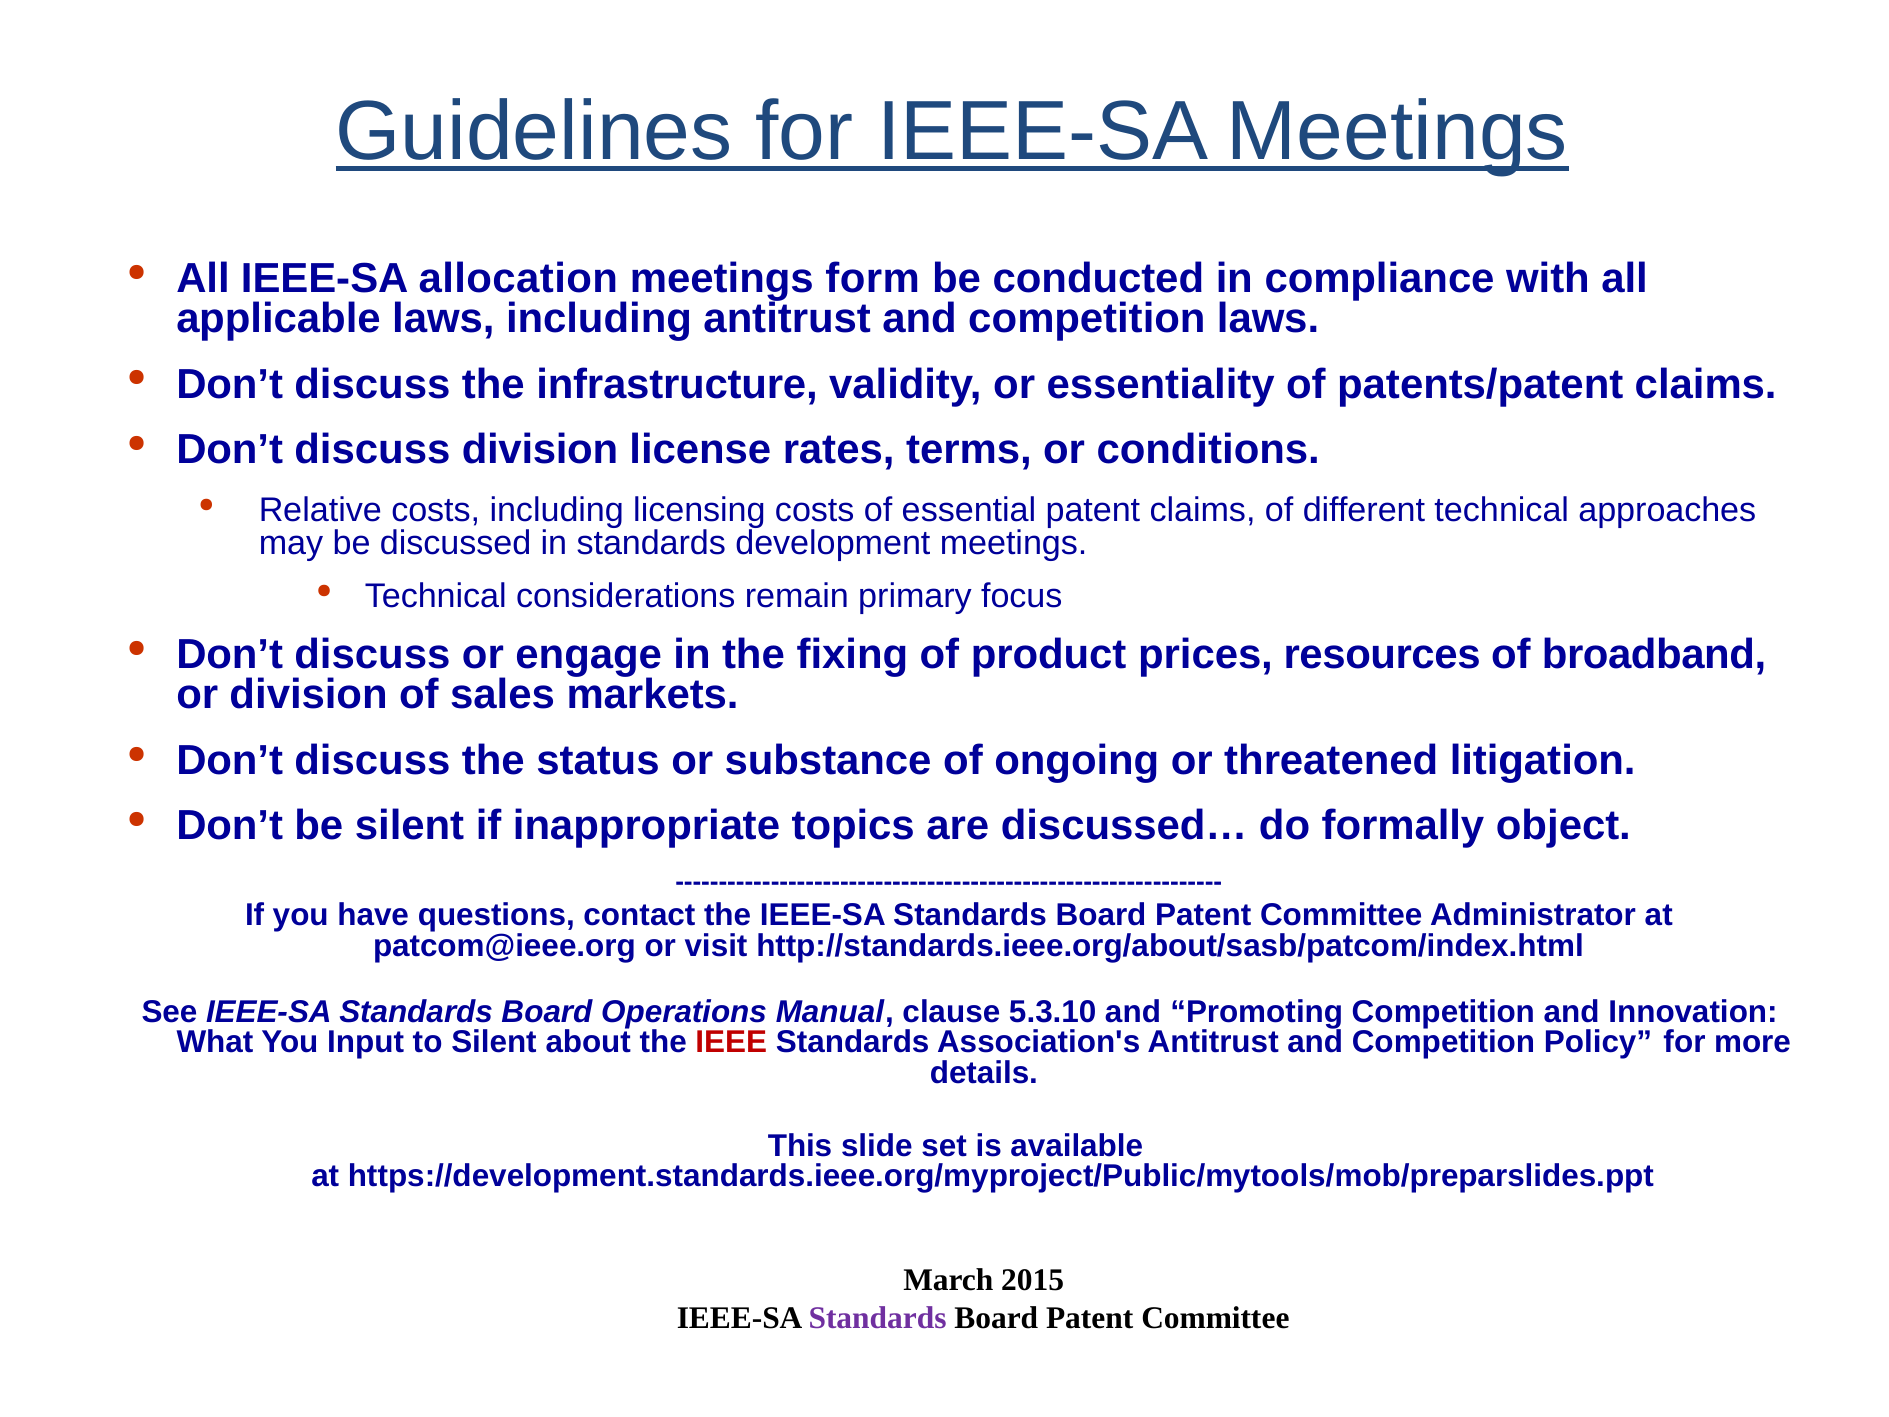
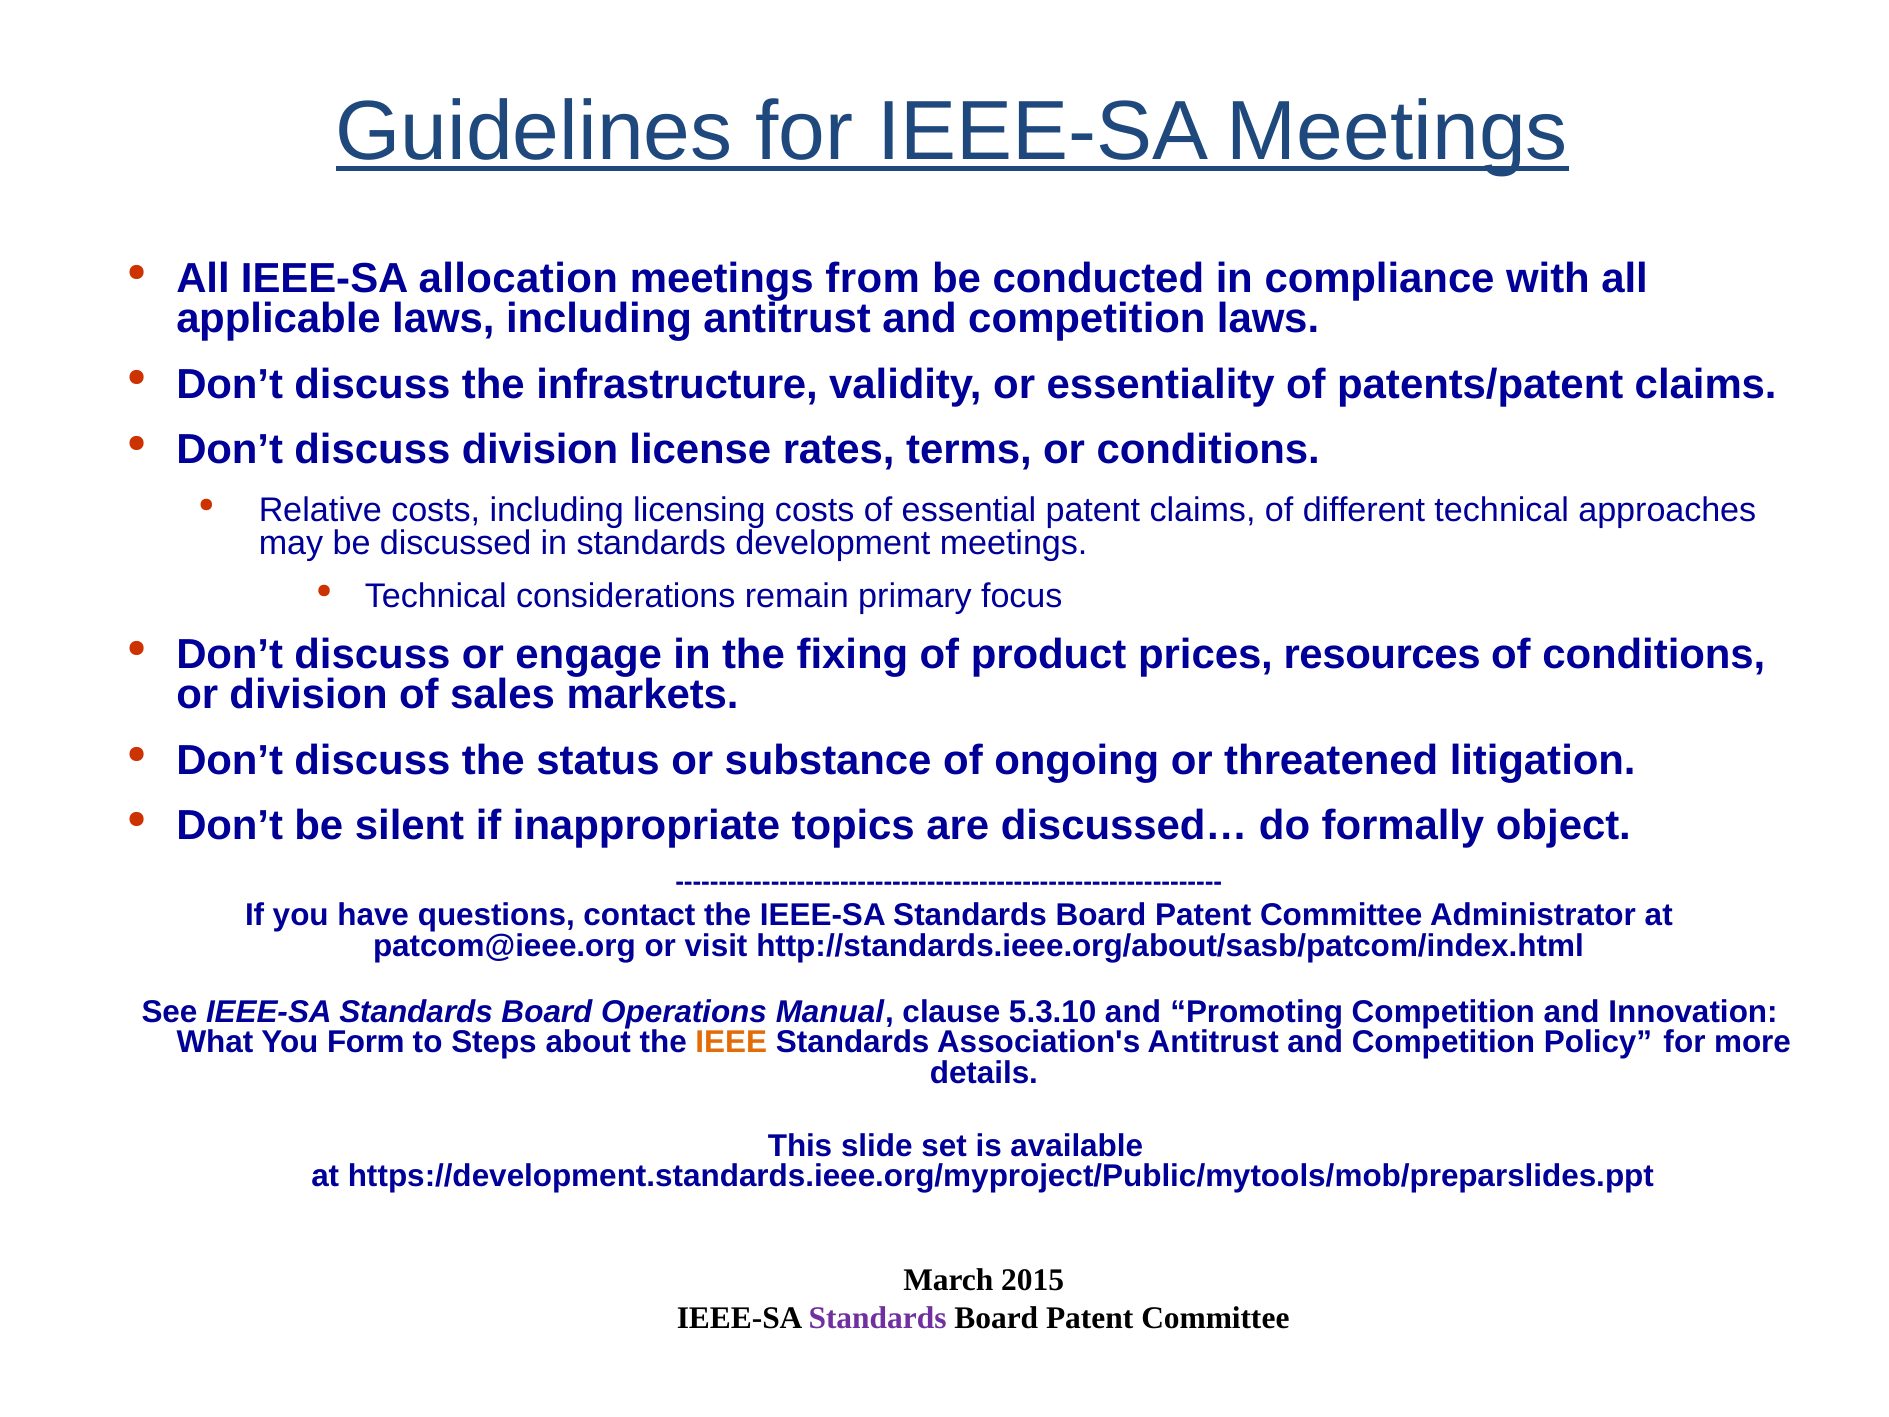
form: form -> from
of broadband: broadband -> conditions
Input: Input -> Form
to Silent: Silent -> Steps
IEEE colour: red -> orange
